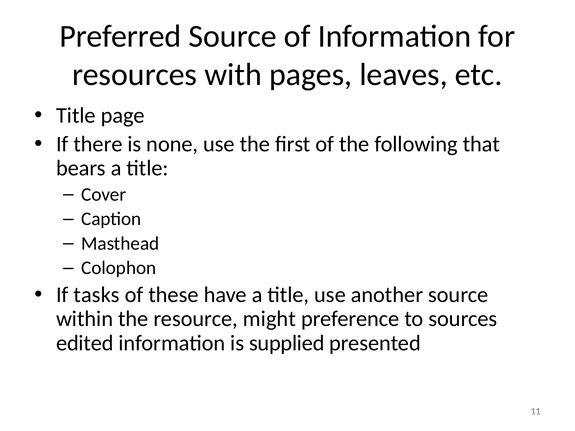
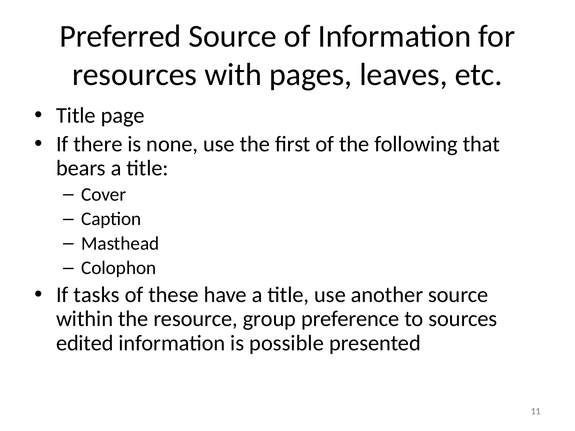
might: might -> group
supplied: supplied -> possible
